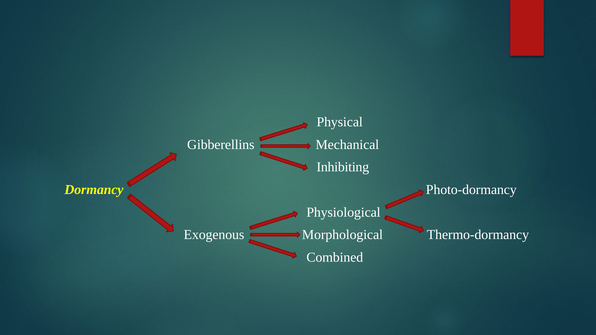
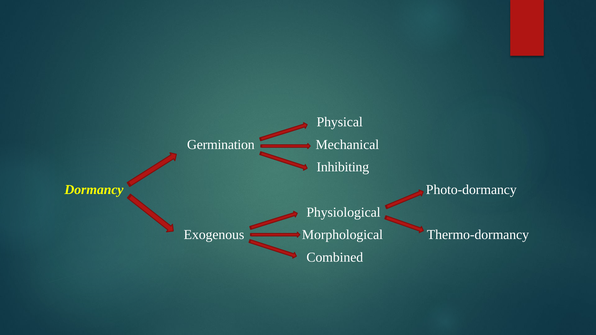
Gibberellins: Gibberellins -> Germination
